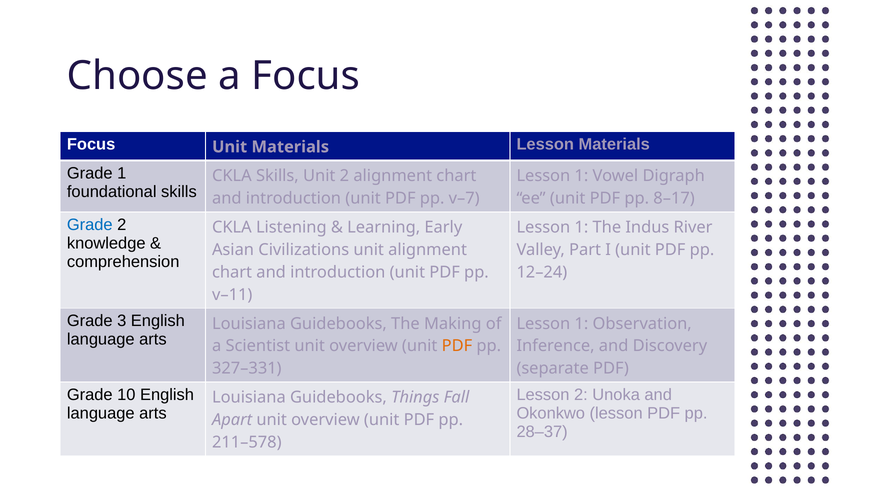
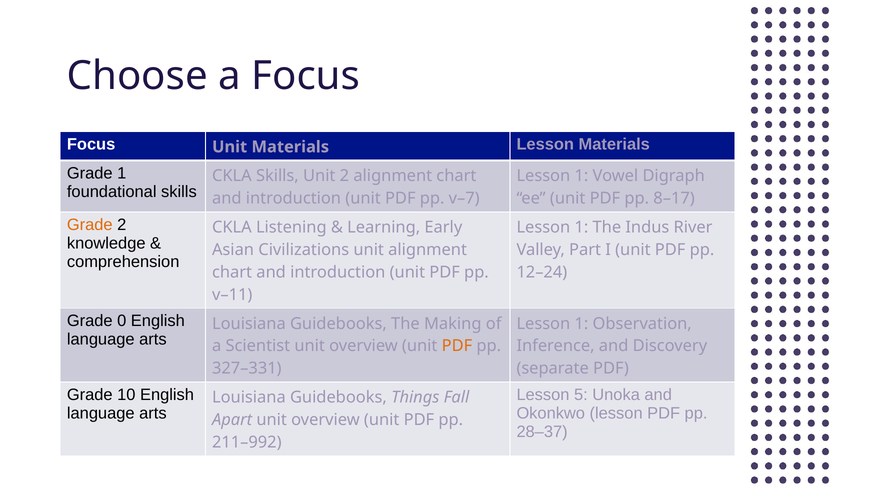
Grade at (90, 225) colour: blue -> orange
3: 3 -> 0
Lesson 2: 2 -> 5
211–578: 211–578 -> 211–992
